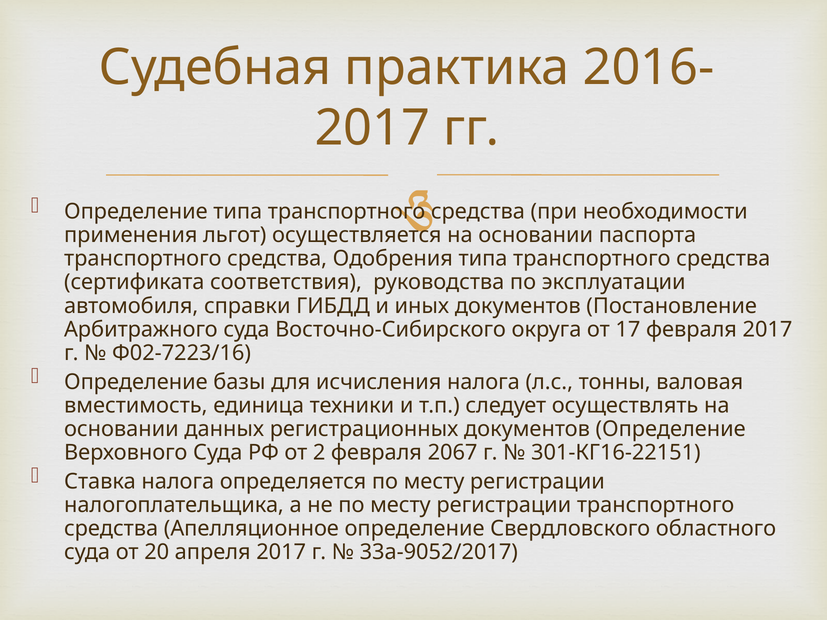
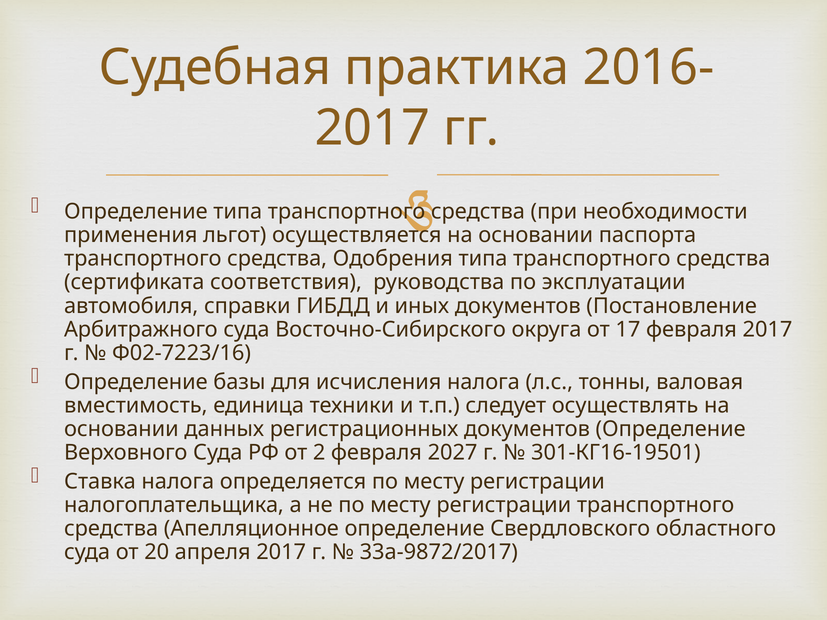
2067: 2067 -> 2027
301-КГ16-22151: 301-КГ16-22151 -> 301-КГ16-19501
33а-9052/2017: 33а-9052/2017 -> 33а-9872/2017
